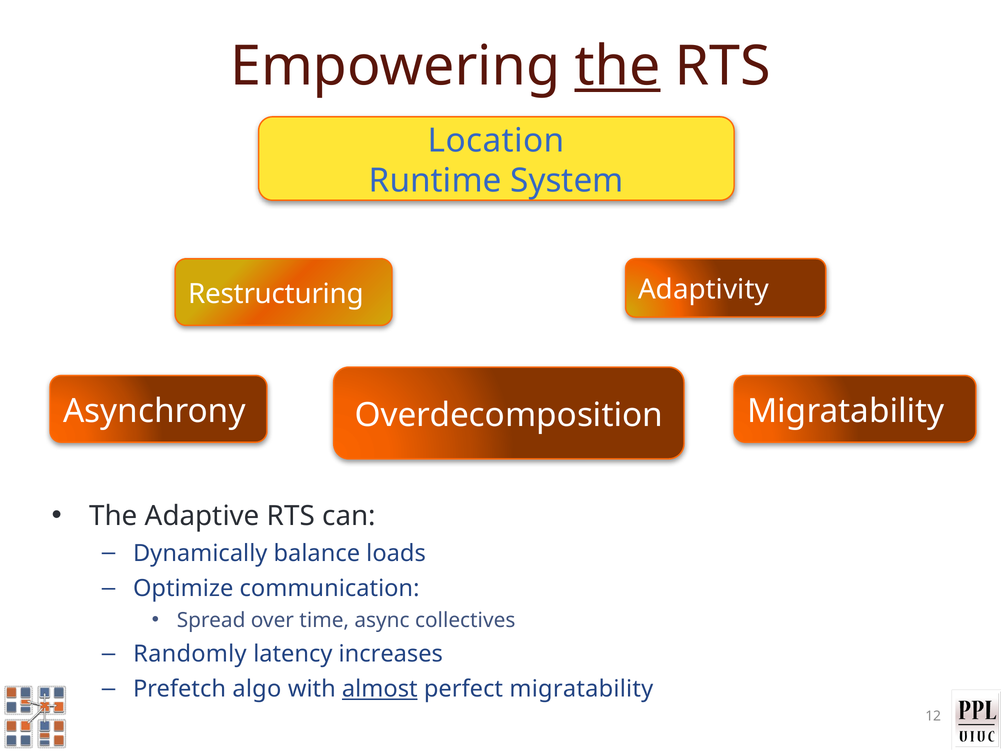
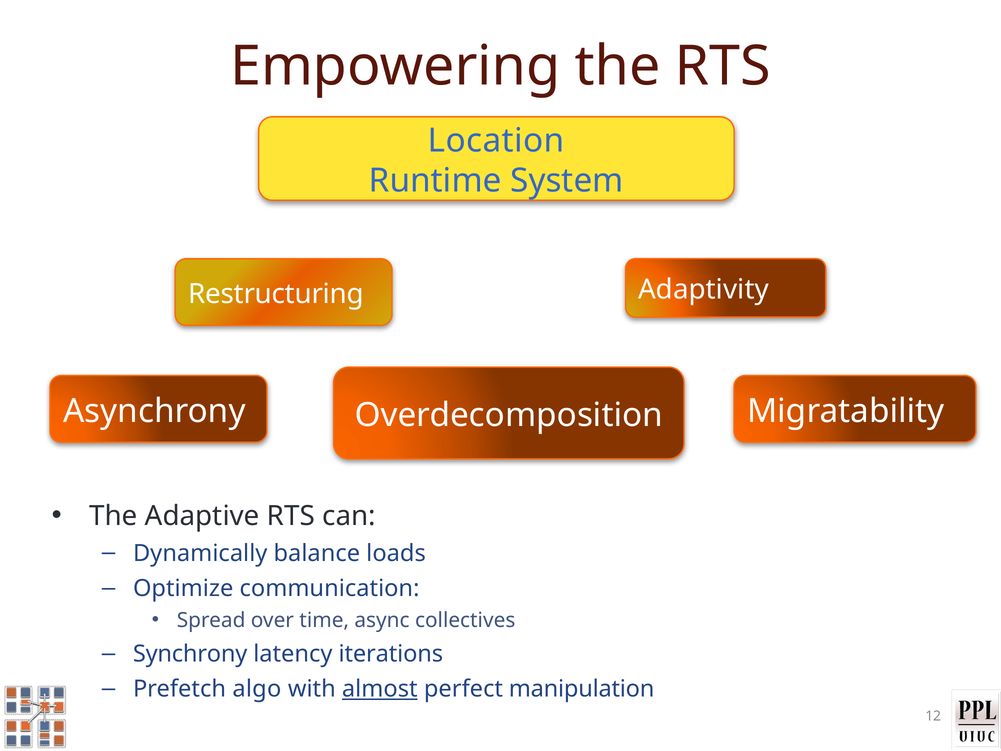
the at (618, 66) underline: present -> none
Randomly: Randomly -> Synchrony
increases: increases -> iterations
perfect migratability: migratability -> manipulation
